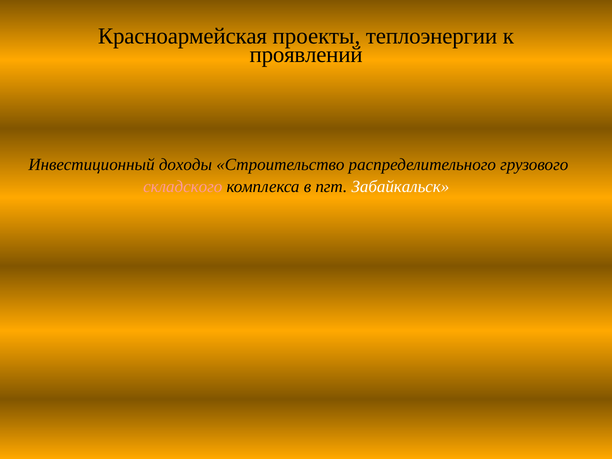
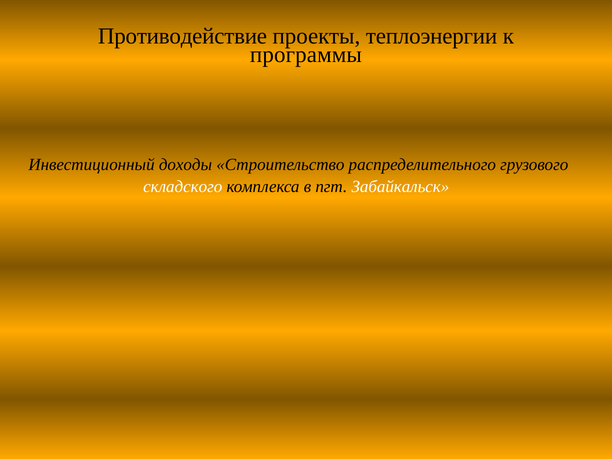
Красноармейская: Красноармейская -> Противодействие
проявлений: проявлений -> программы
складского colour: pink -> white
